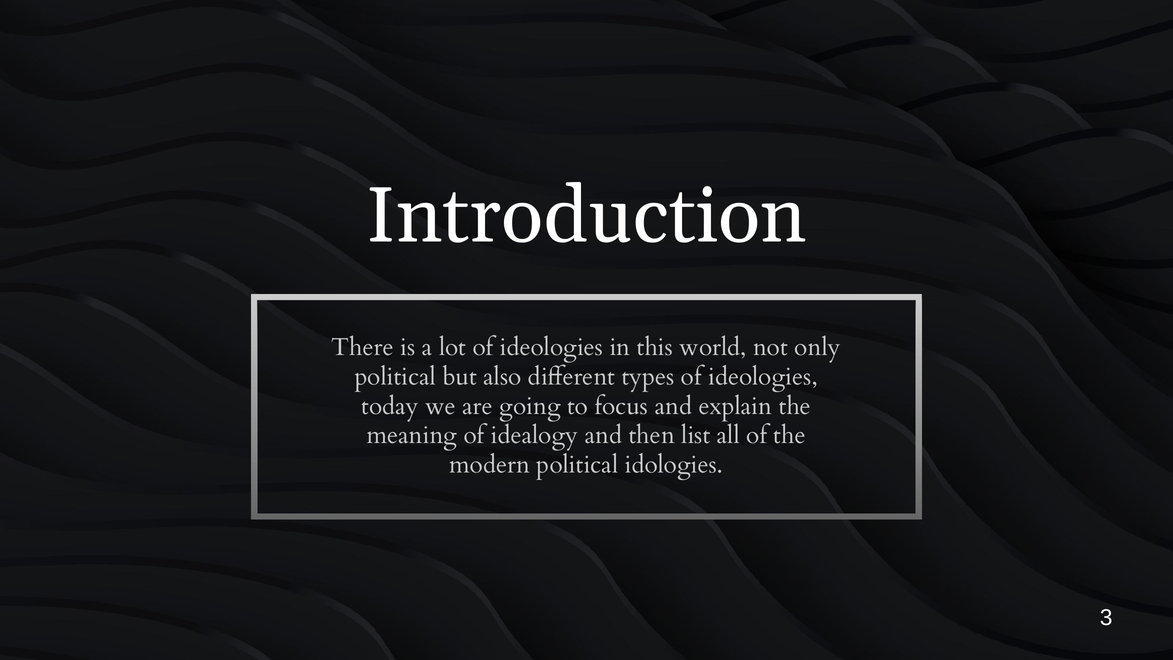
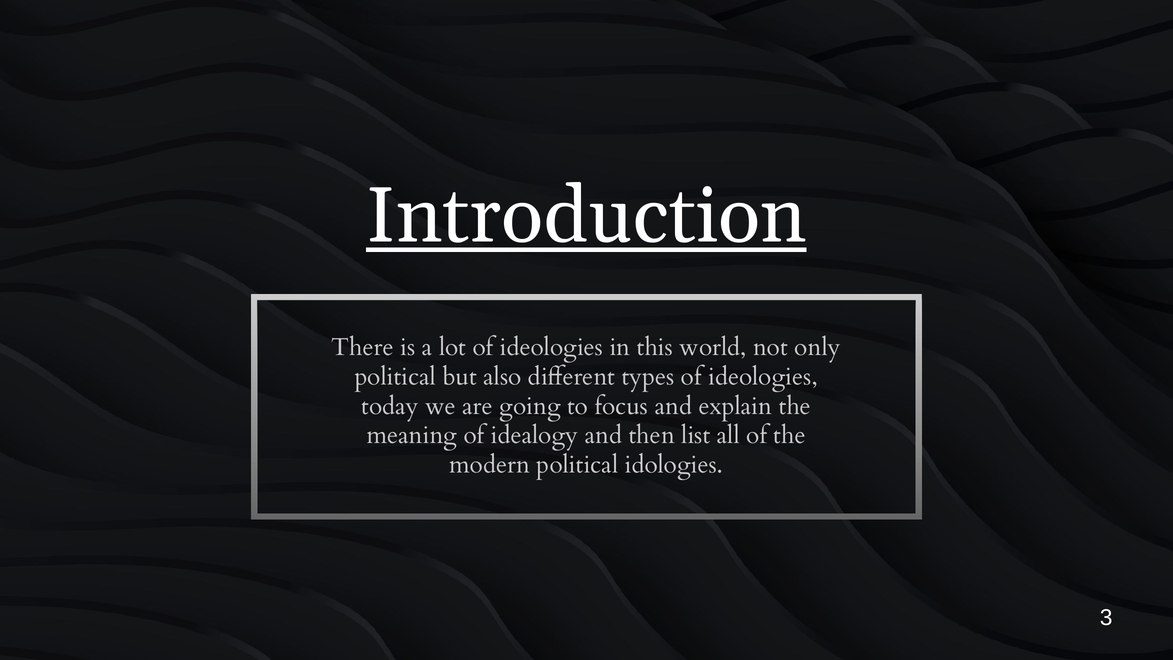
Introduction underline: none -> present
